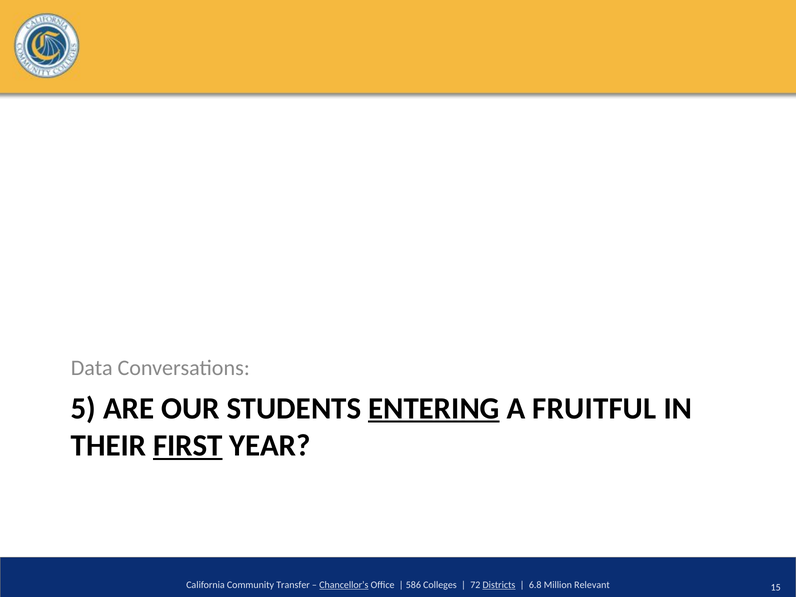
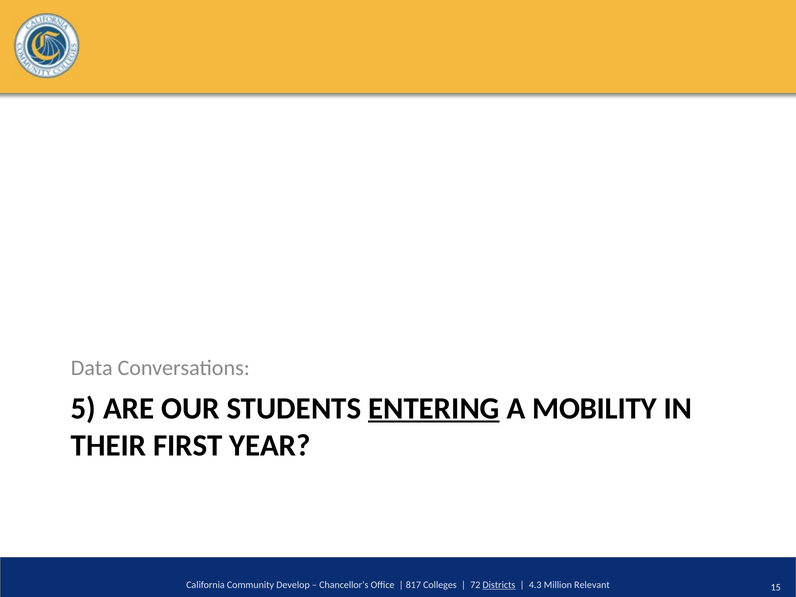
FRUITFUL: FRUITFUL -> MOBILITY
FIRST underline: present -> none
Transfer: Transfer -> Develop
Chancellor’s underline: present -> none
586: 586 -> 817
6.8: 6.8 -> 4.3
